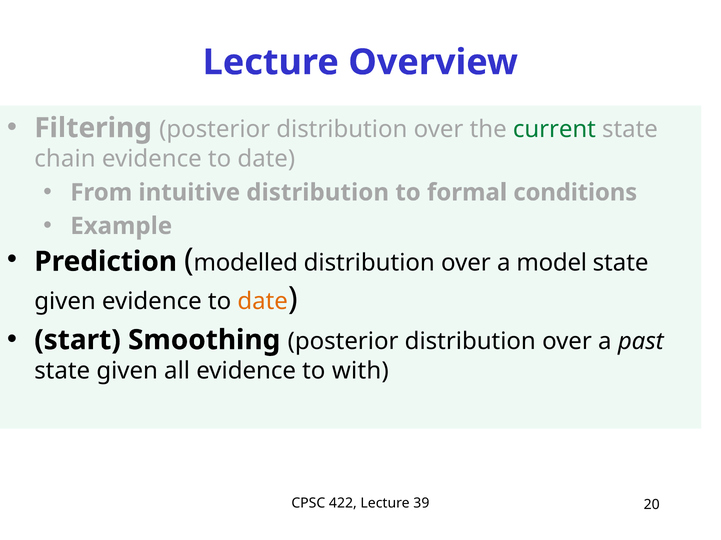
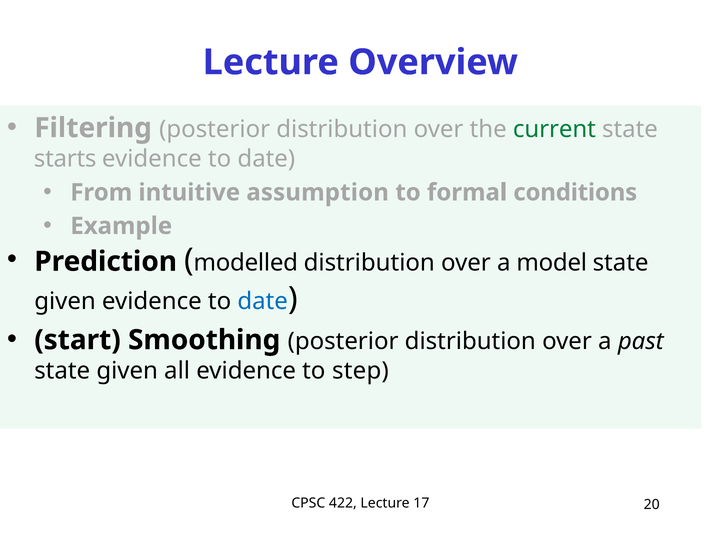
chain: chain -> starts
intuitive distribution: distribution -> assumption
date at (263, 302) colour: orange -> blue
with: with -> step
39: 39 -> 17
